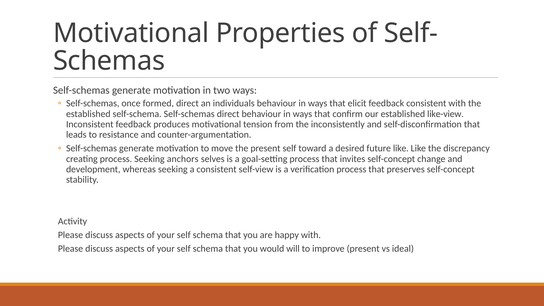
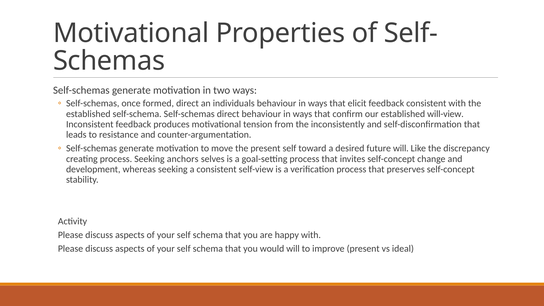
like-view: like-view -> will-view
future like: like -> will
